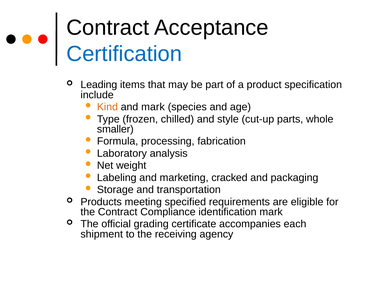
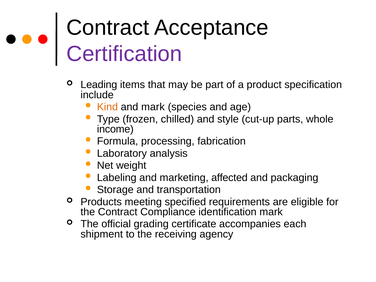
Certification colour: blue -> purple
smaller: smaller -> income
cracked: cracked -> affected
